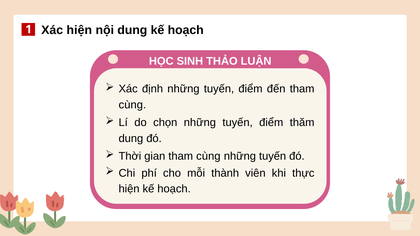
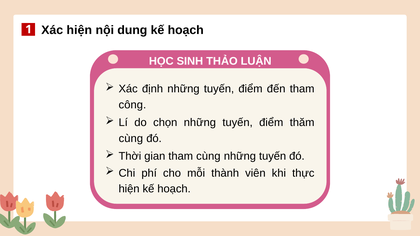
cùng at (132, 105): cùng -> công
dung at (131, 139): dung -> cùng
